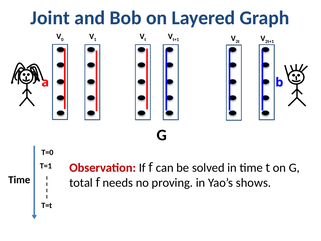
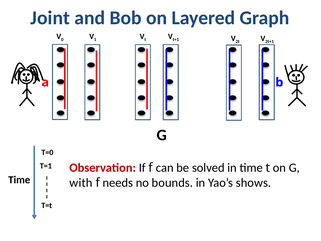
total: total -> with
proving: proving -> bounds
